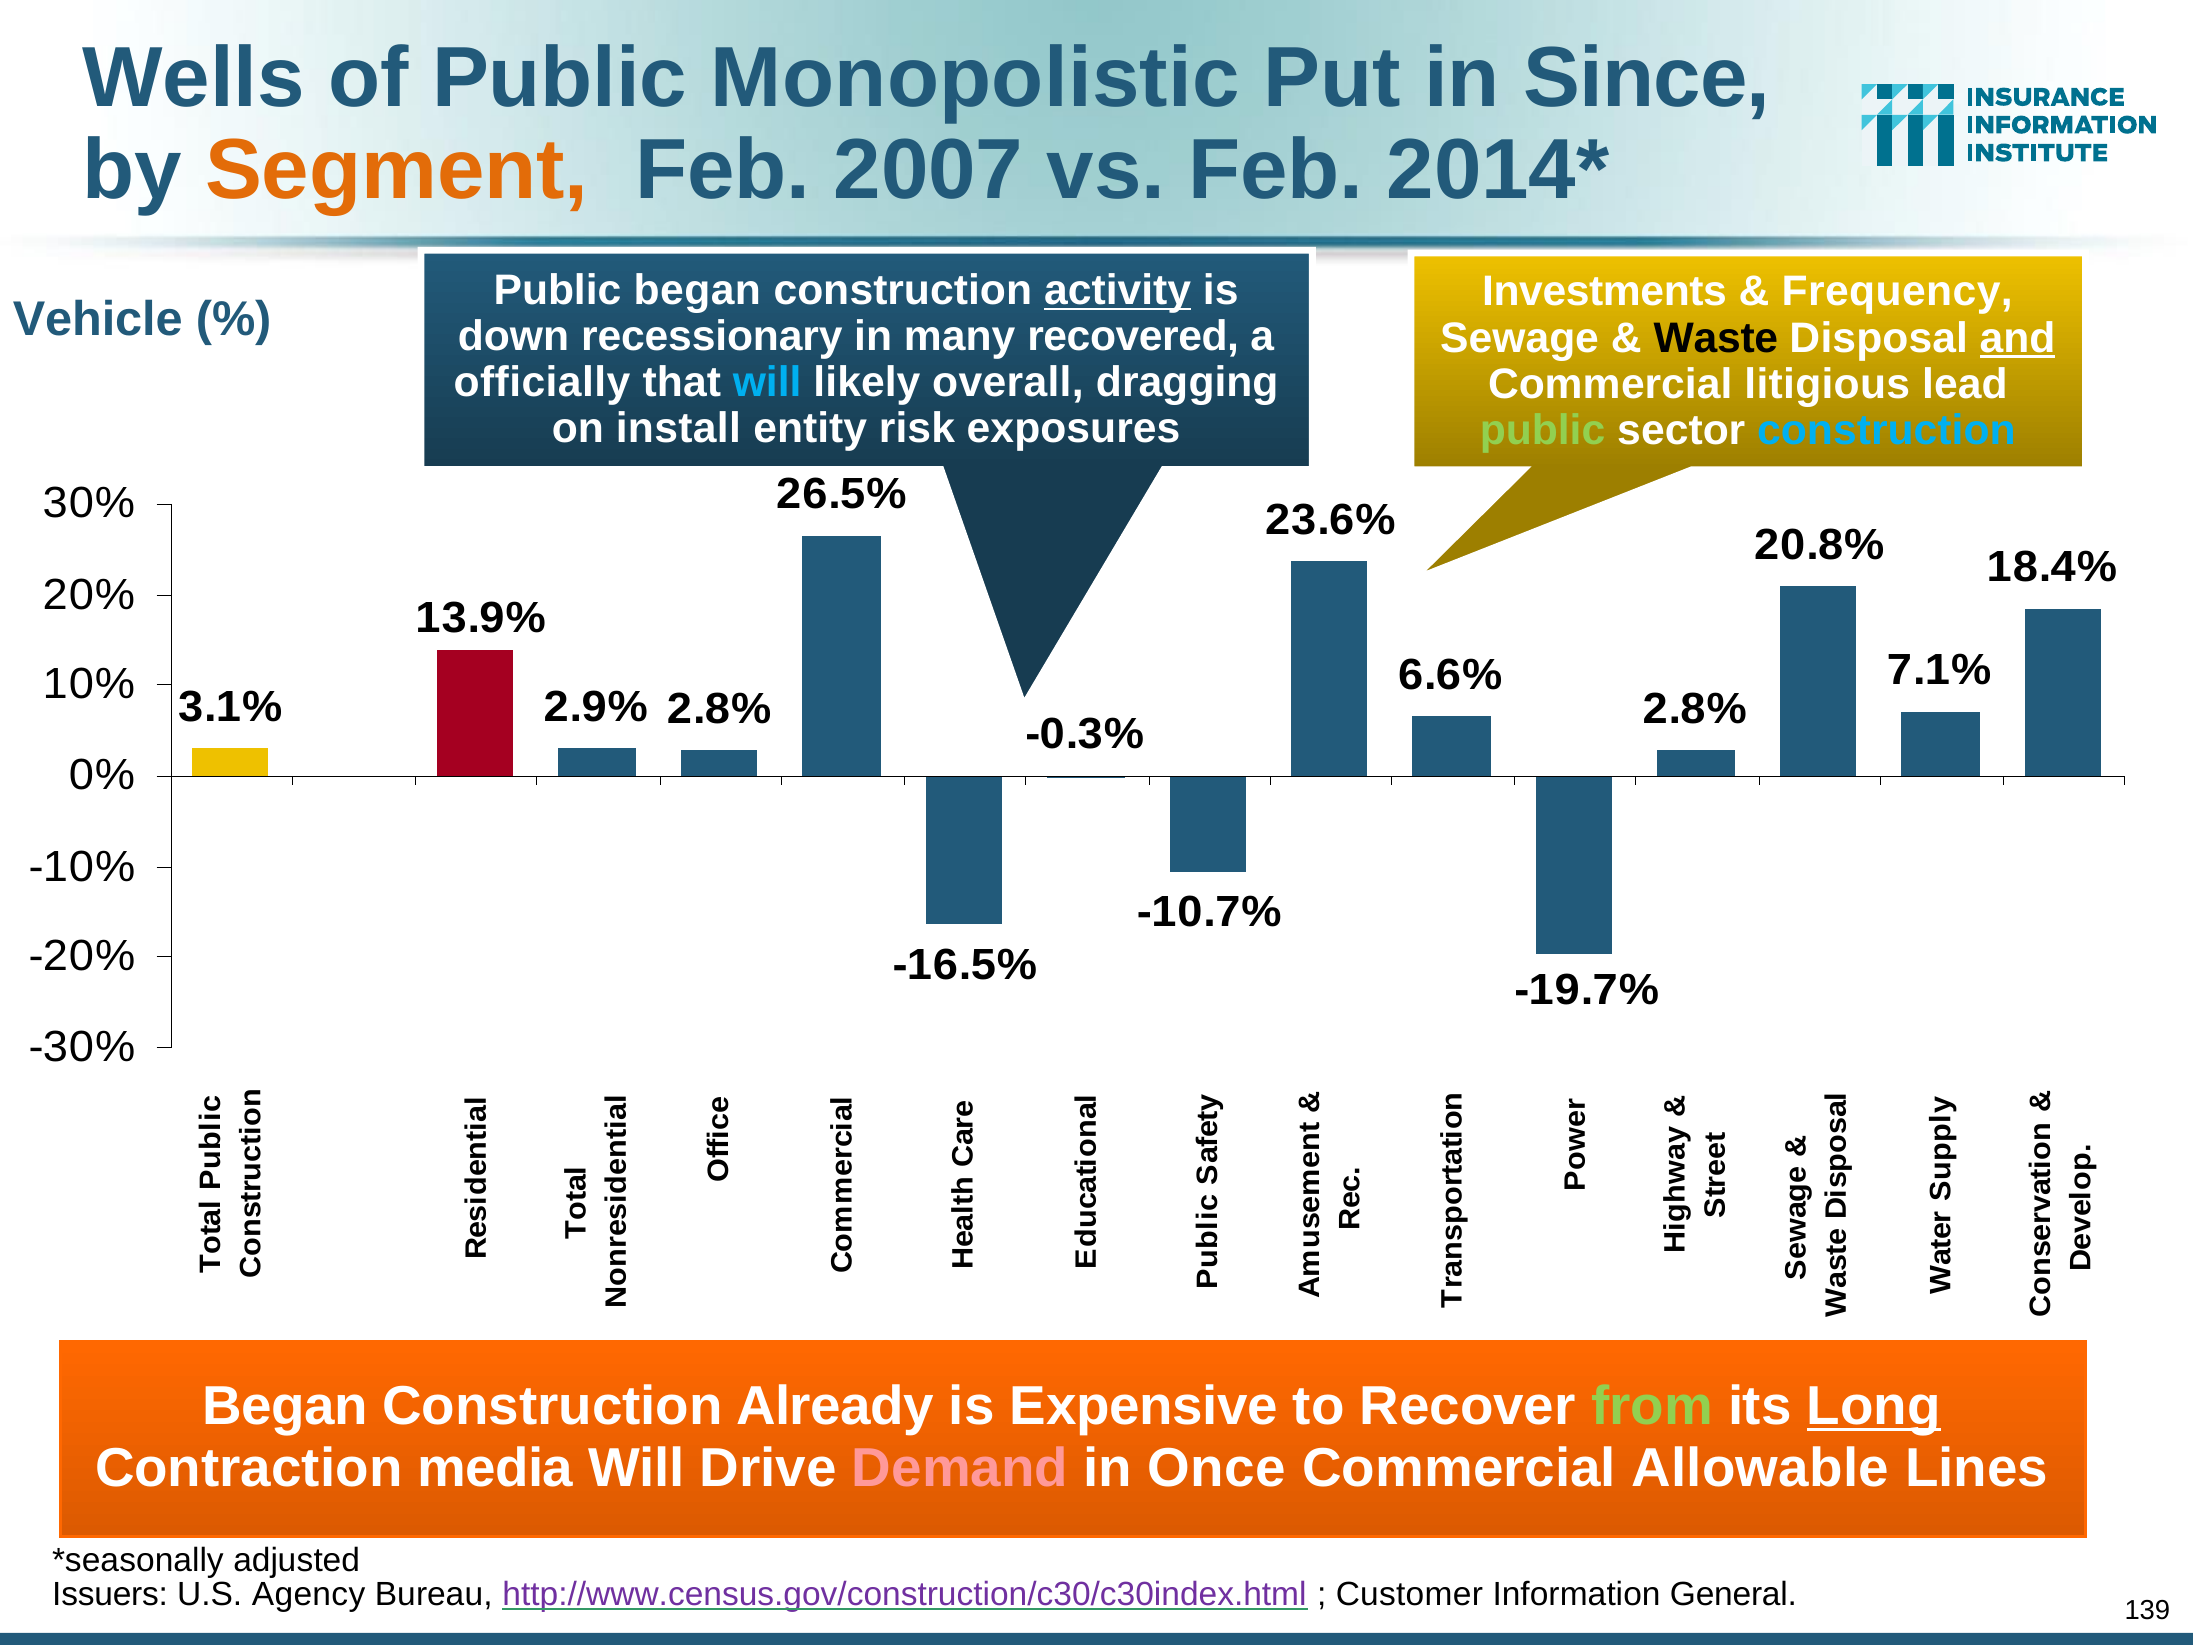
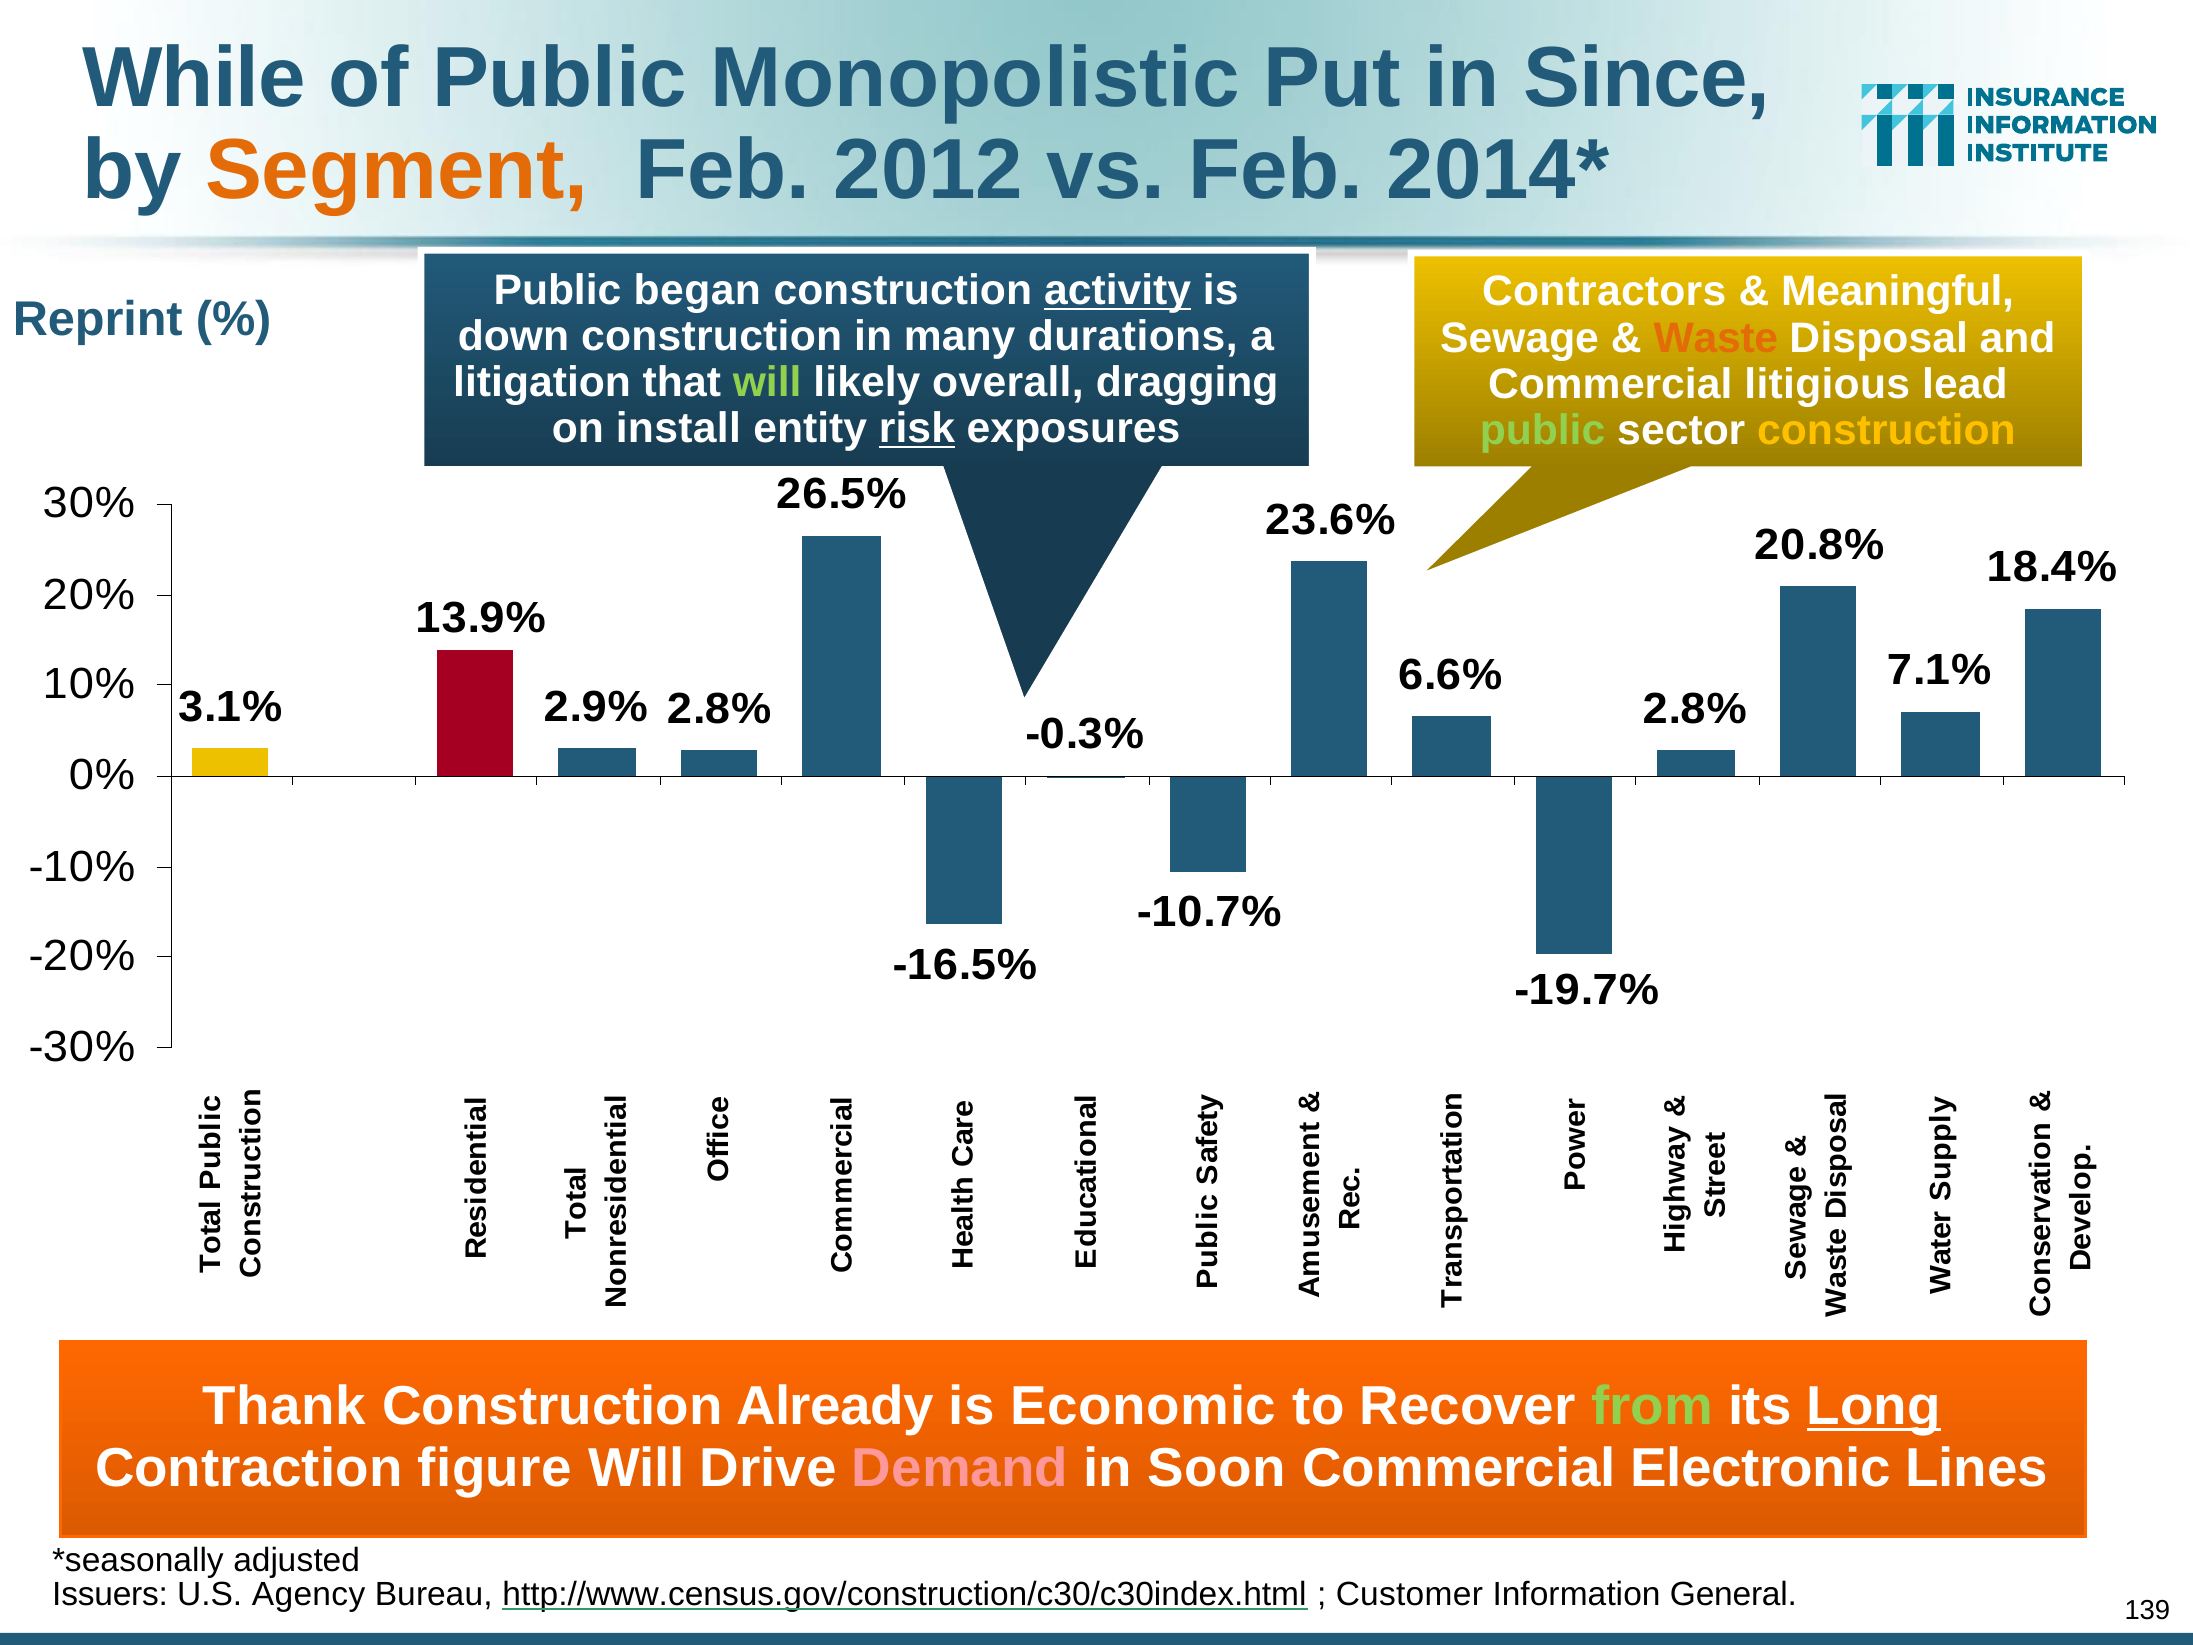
Wells: Wells -> While
2007: 2007 -> 2012
Investments: Investments -> Contractors
Frequency: Frequency -> Meaningful
Vehicle: Vehicle -> Reprint
down recessionary: recessionary -> construction
recovered: recovered -> durations
Waste colour: black -> orange
and underline: present -> none
officially: officially -> litigation
will at (767, 383) colour: light blue -> light green
risk underline: none -> present
construction at (1886, 430) colour: light blue -> yellow
Began at (285, 1406): Began -> Thank
Expensive: Expensive -> Economic
media: media -> figure
Once: Once -> Soon
Allowable: Allowable -> Electronic
http://www.census.gov/construction/c30/c30index.html colour: purple -> black
